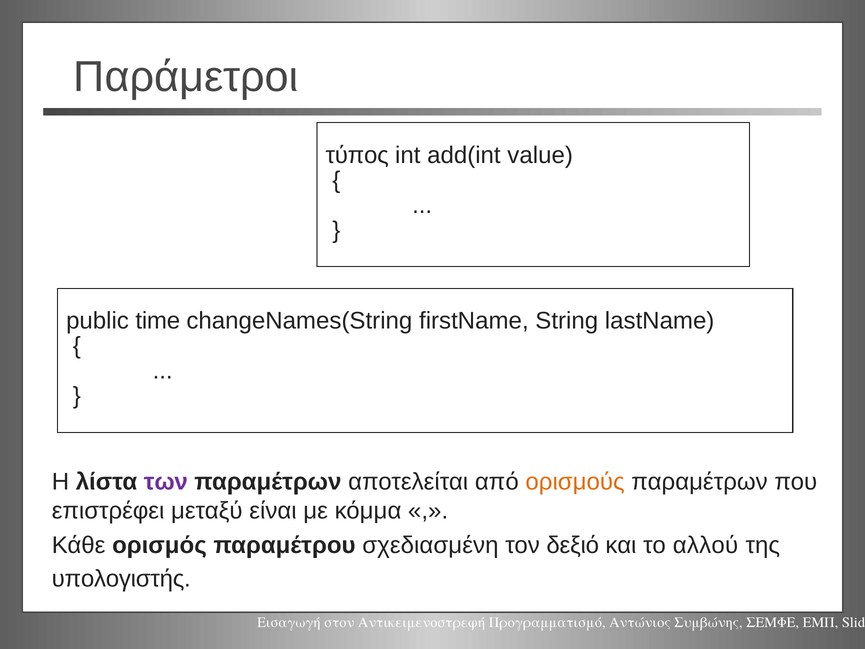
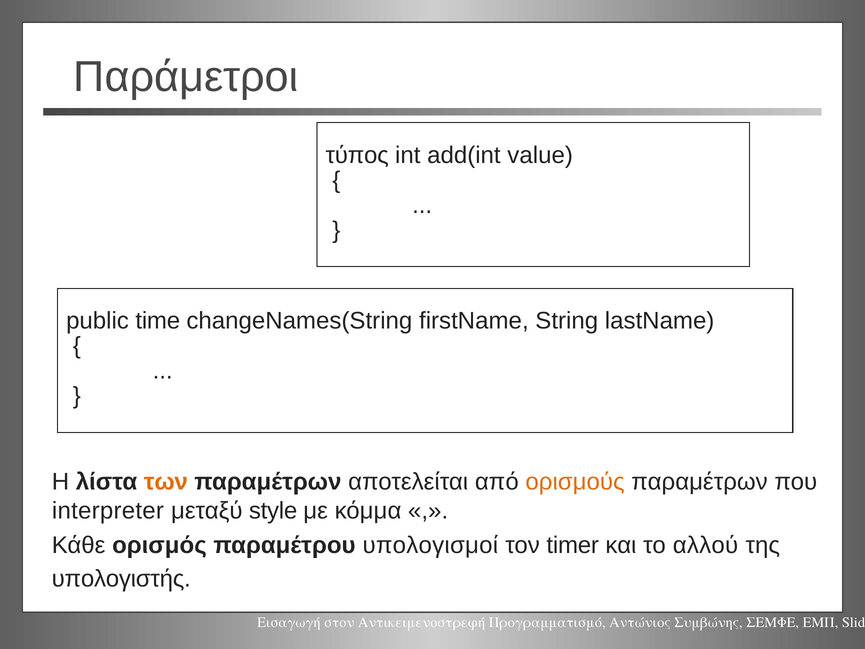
των colour: purple -> orange
επιστρέφει: επιστρέφει -> interpreter
είναι: είναι -> style
σχεδιασμένη: σχεδιασμένη -> υπολογισμοί
δεξιό: δεξιό -> timer
